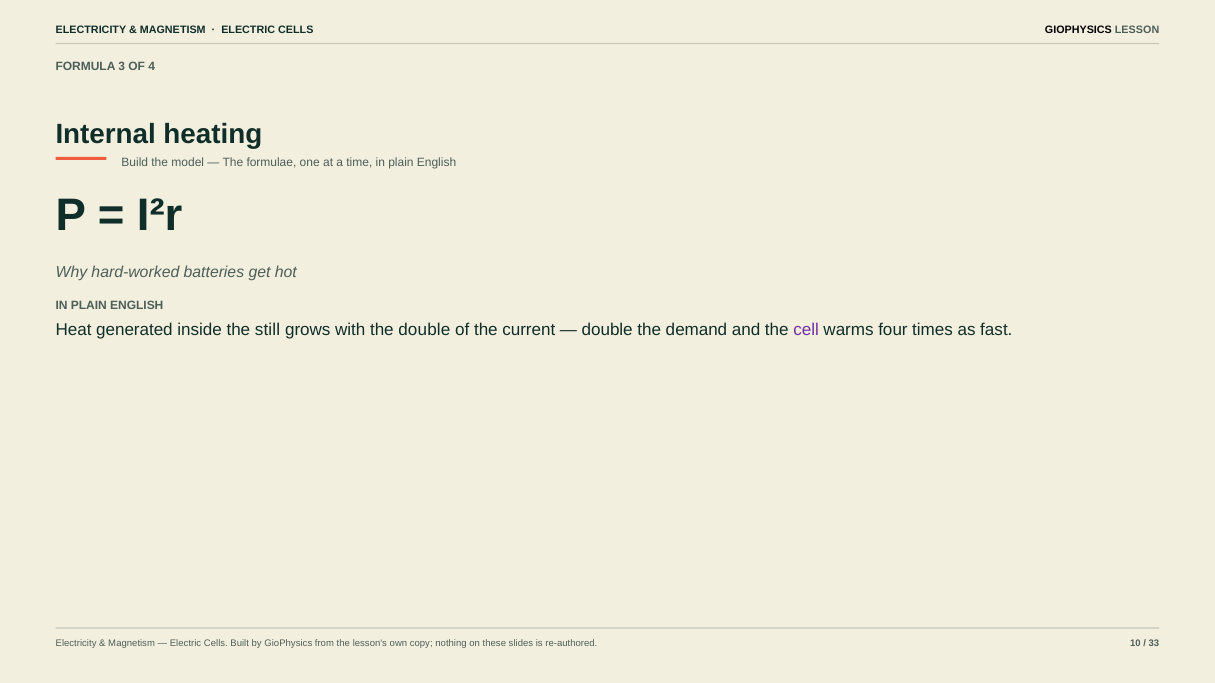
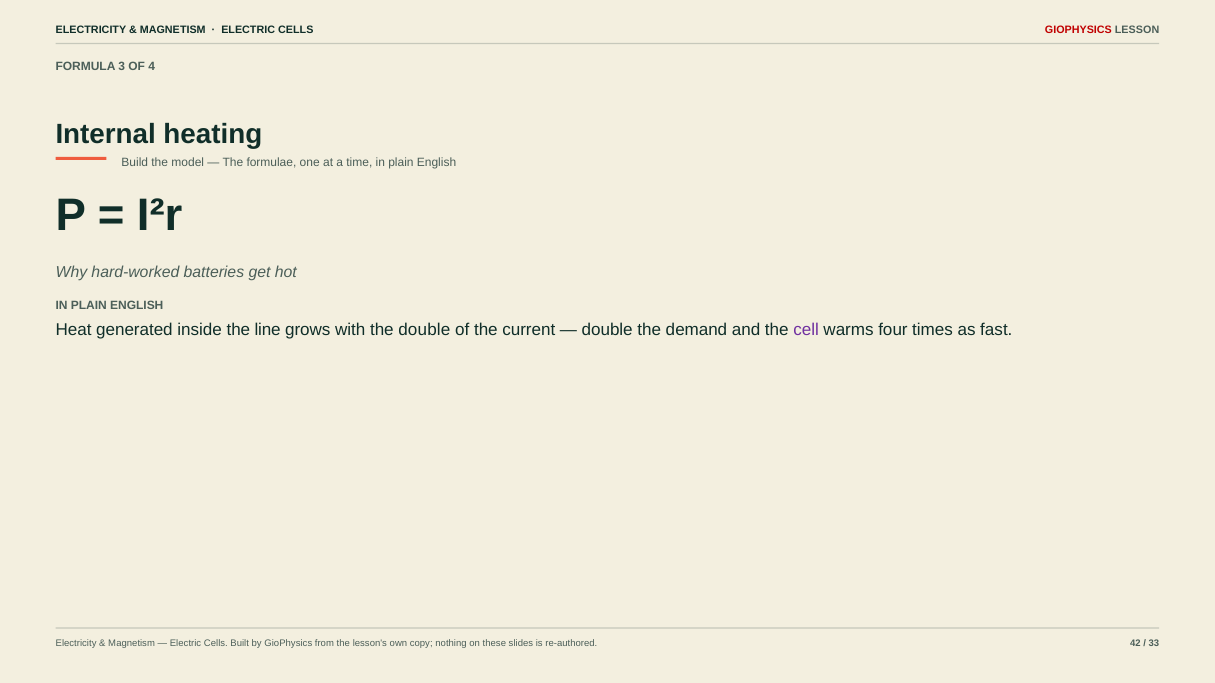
GIOPHYSICS at (1078, 30) colour: black -> red
still: still -> line
10: 10 -> 42
